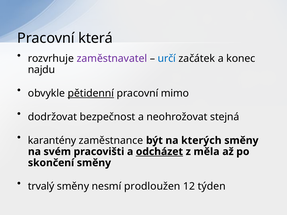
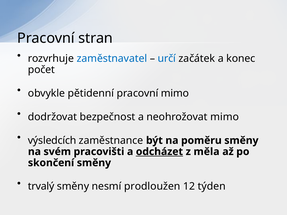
která: která -> stran
zaměstnavatel colour: purple -> blue
najdu: najdu -> počet
pětidenní underline: present -> none
neohrožovat stejná: stejná -> mimo
karantény: karantény -> výsledcích
kterých: kterých -> poměru
